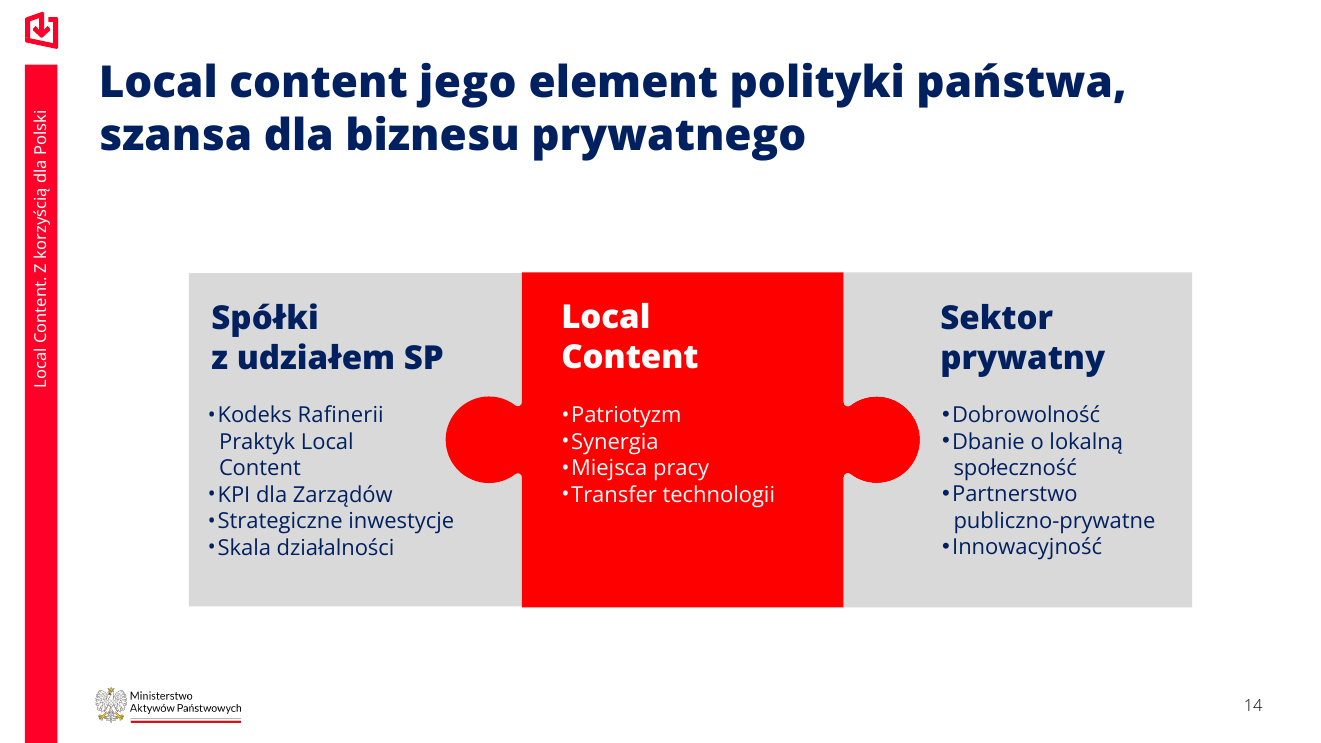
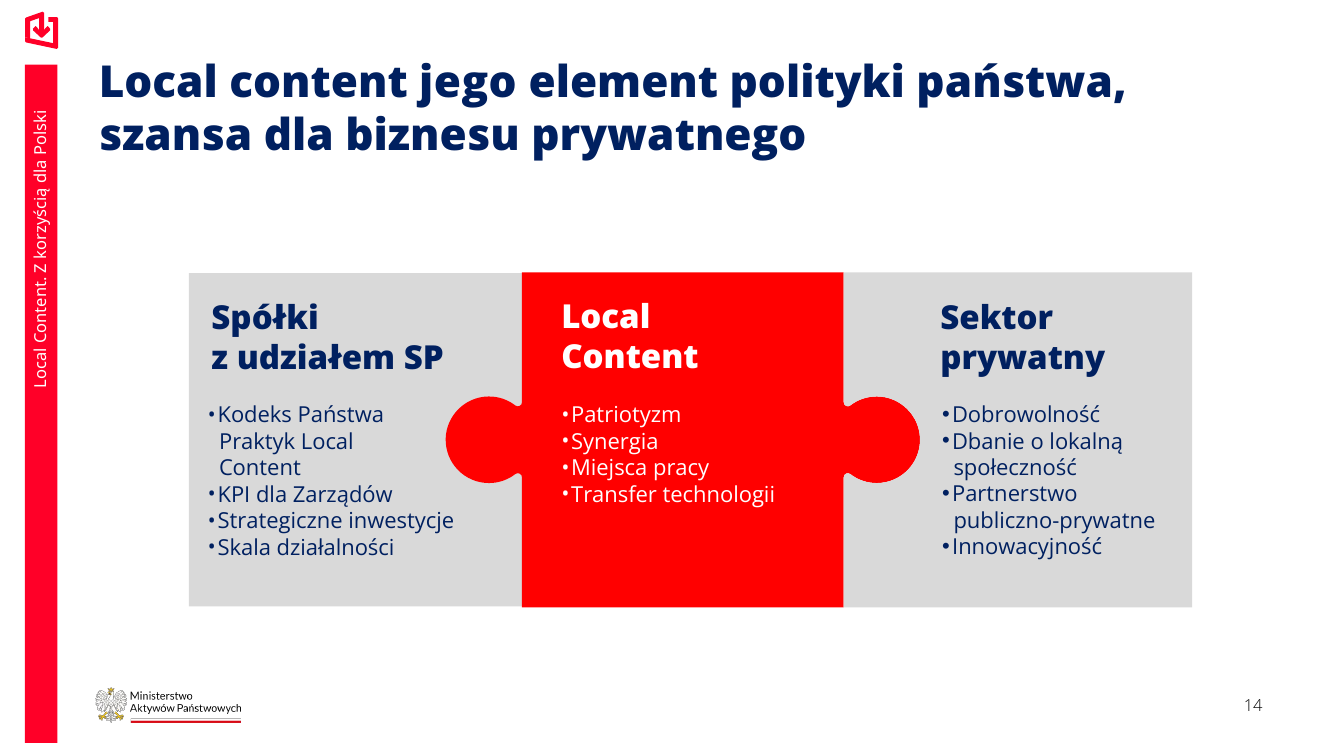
Kodeks Rafinerii: Rafinerii -> Państwa
